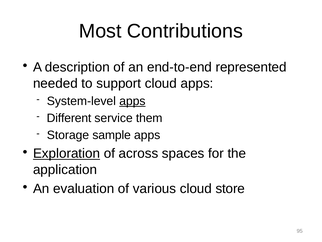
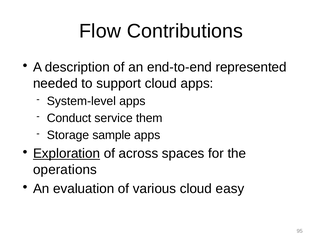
Most: Most -> Flow
apps at (132, 101) underline: present -> none
Different: Different -> Conduct
application: application -> operations
store: store -> easy
